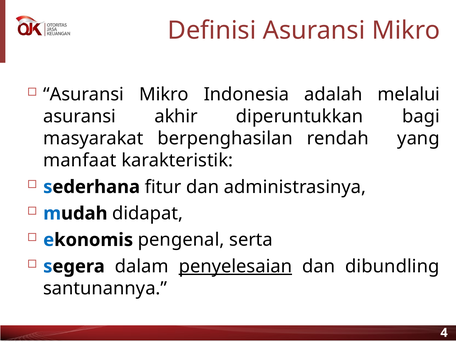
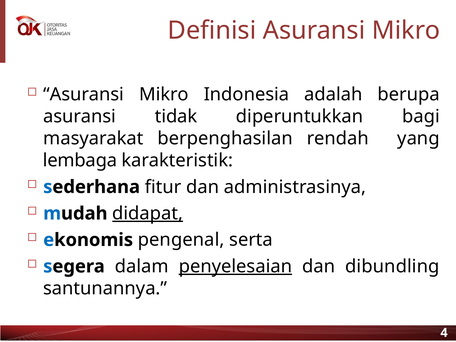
melalui: melalui -> berupa
akhir: akhir -> tidak
manfaat: manfaat -> lembaga
didapat underline: none -> present
